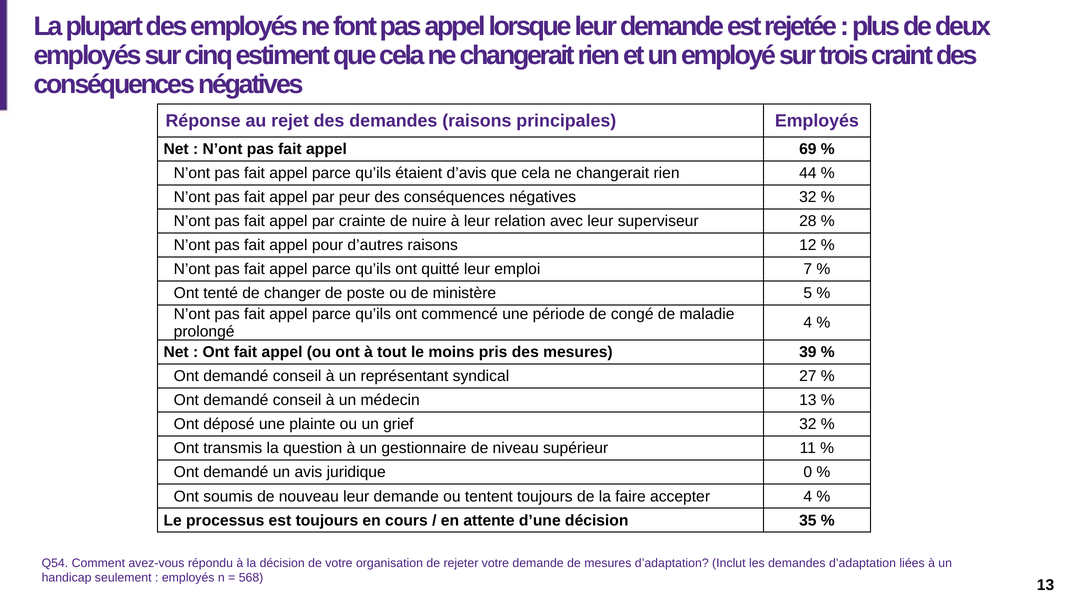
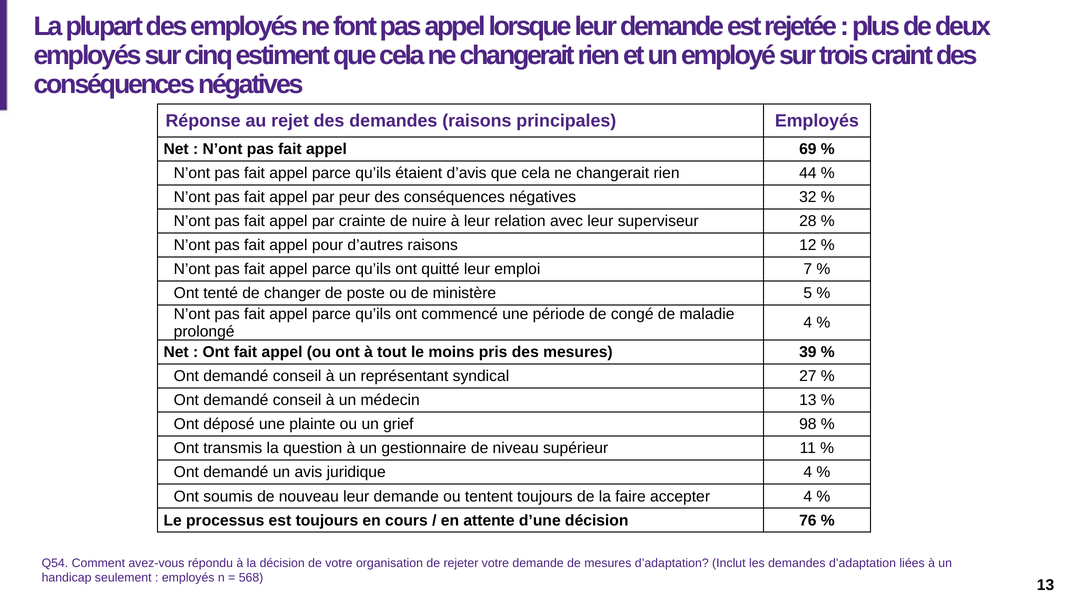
grief 32: 32 -> 98
juridique 0: 0 -> 4
35: 35 -> 76
